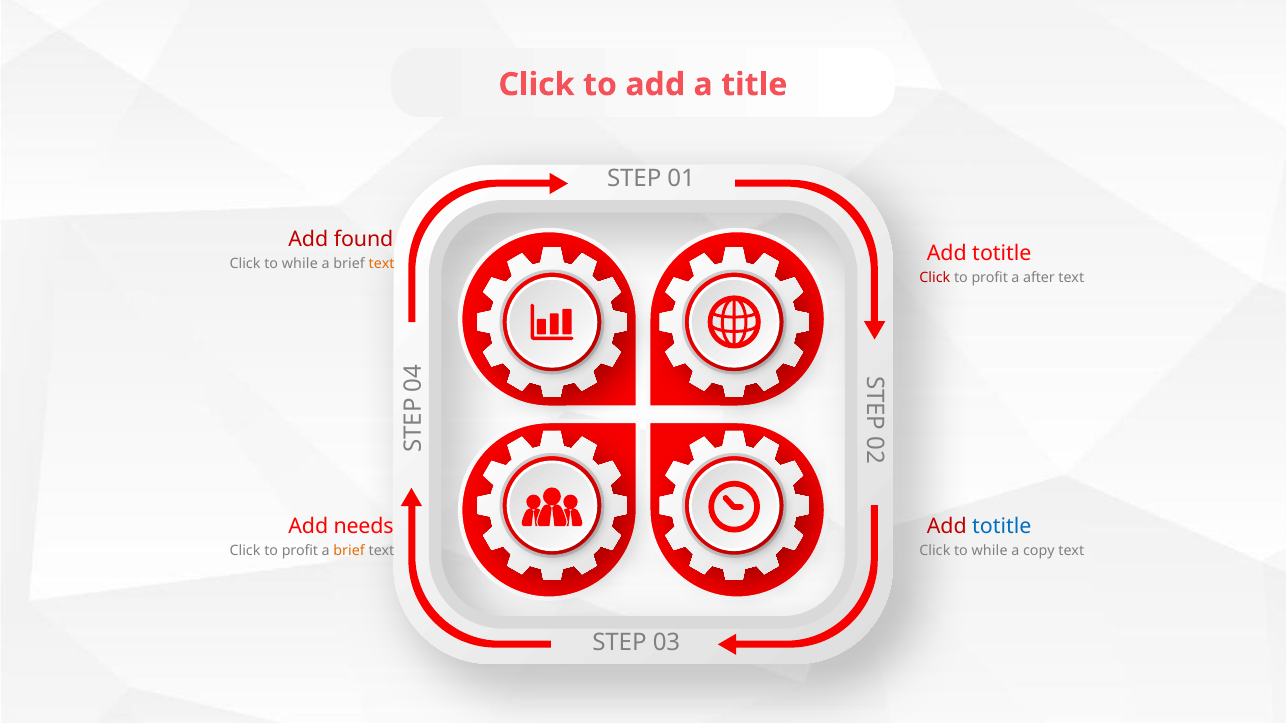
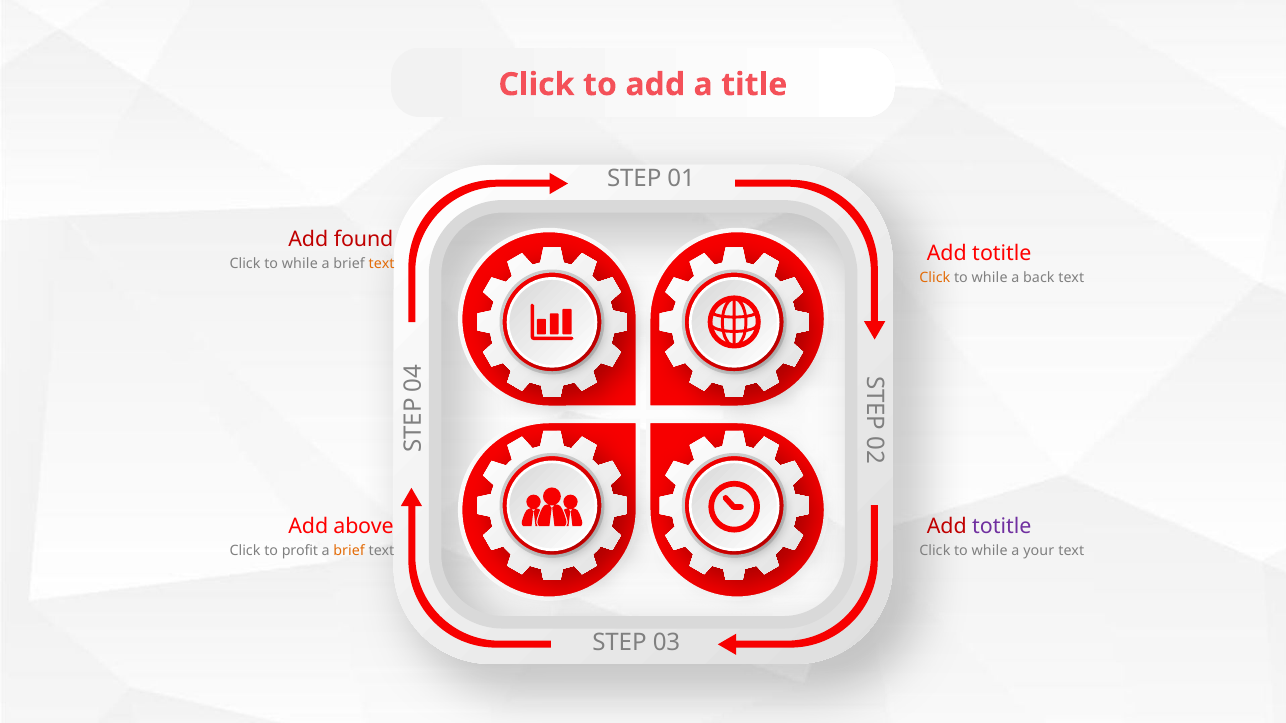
Click at (935, 278) colour: red -> orange
profit at (990, 278): profit -> while
after: after -> back
needs: needs -> above
totitle at (1002, 527) colour: blue -> purple
copy: copy -> your
